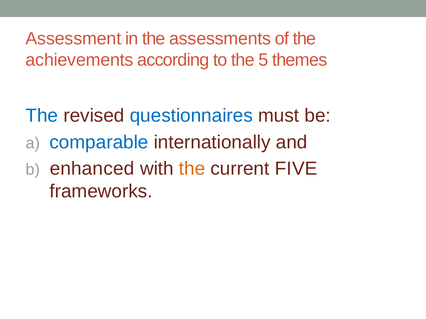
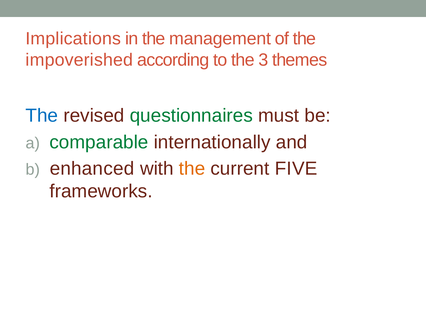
Assessment: Assessment -> Implications
assessments: assessments -> management
achievements: achievements -> impoverished
5: 5 -> 3
questionnaires colour: blue -> green
comparable colour: blue -> green
